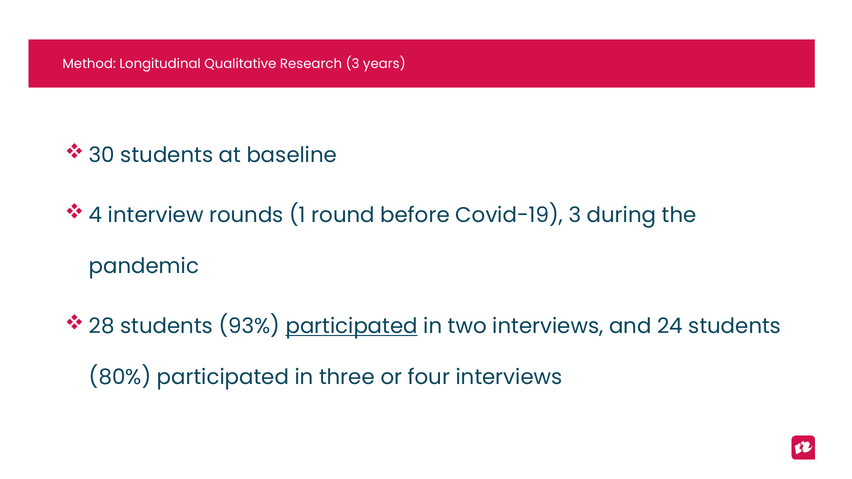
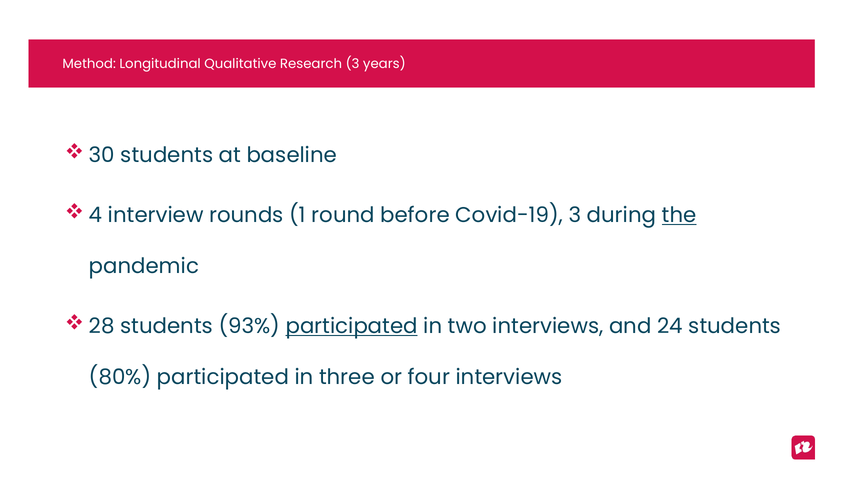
the underline: none -> present
